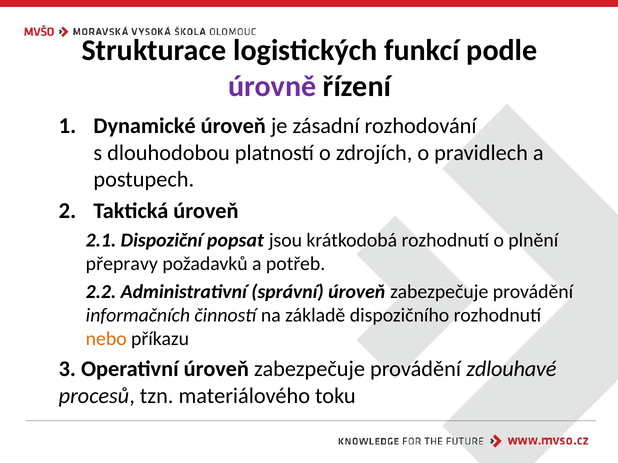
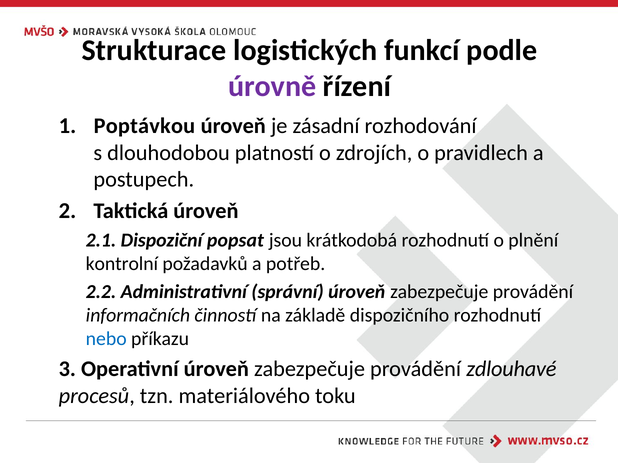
Dynamické: Dynamické -> Poptávkou
přepravy: přepravy -> kontrolní
nebo colour: orange -> blue
